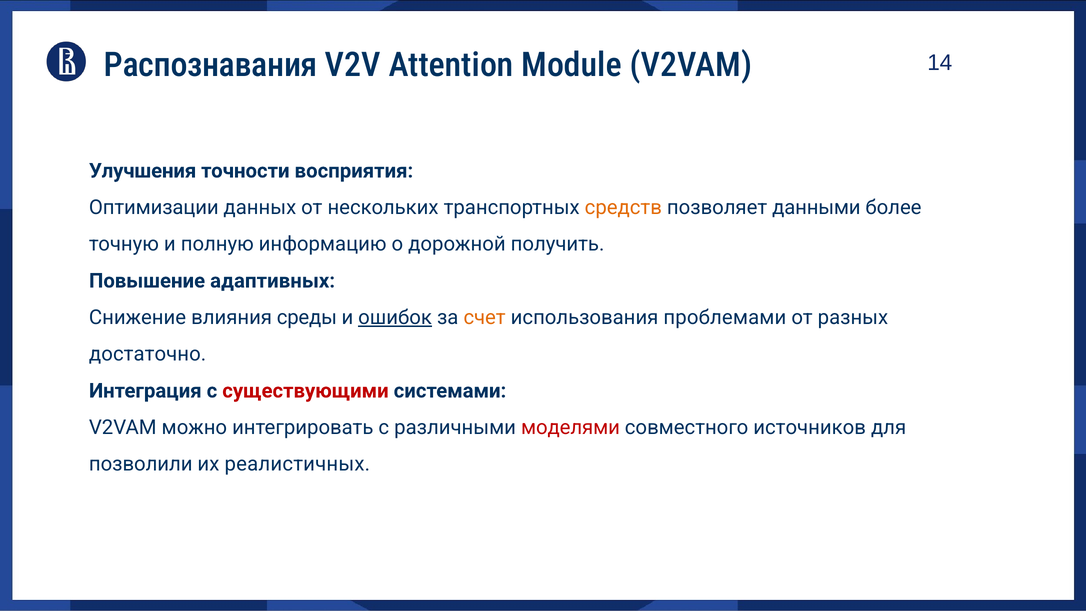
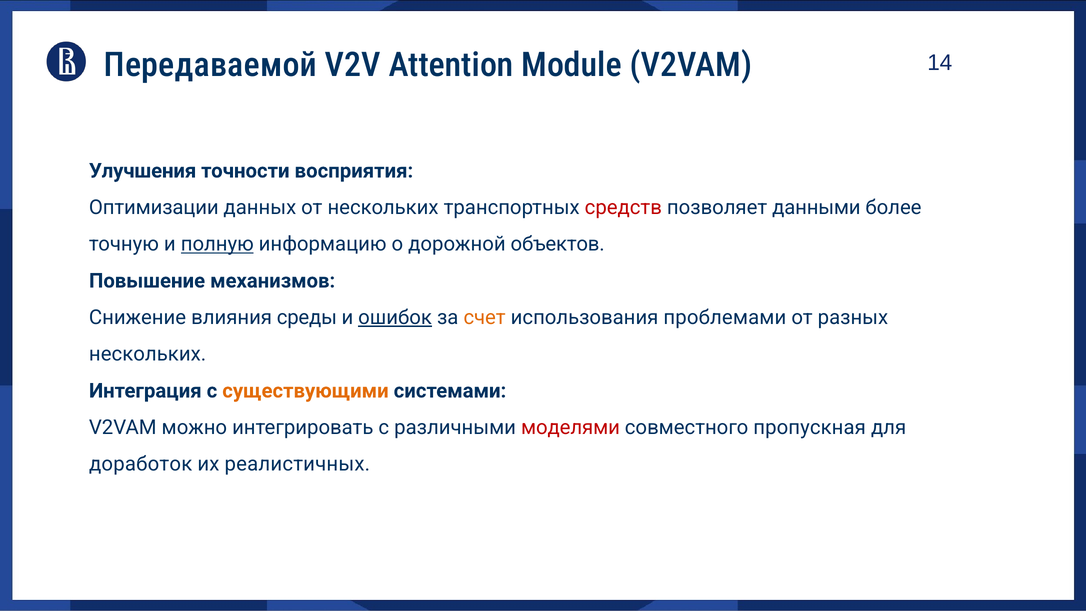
Распознавания: Распознавания -> Передаваемой
средств colour: orange -> red
полную underline: none -> present
получить: получить -> объектов
адаптивных: адаптивных -> механизмов
достаточно at (148, 354): достаточно -> нескольких
существующими colour: red -> orange
источников: источников -> пропускная
позволили: позволили -> доработок
